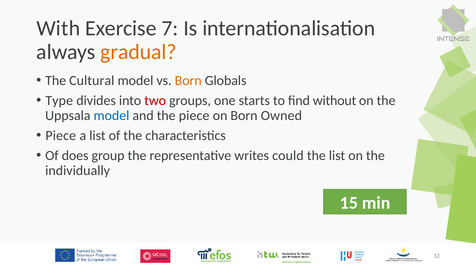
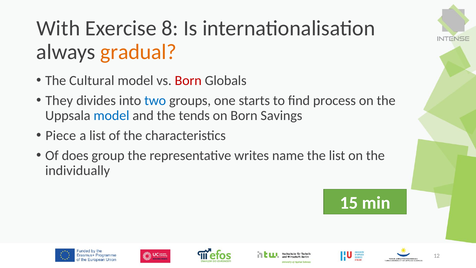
7: 7 -> 8
Born at (188, 80) colour: orange -> red
Type: Type -> They
two colour: red -> blue
without: without -> process
the piece: piece -> tends
Owned: Owned -> Savings
could: could -> name
